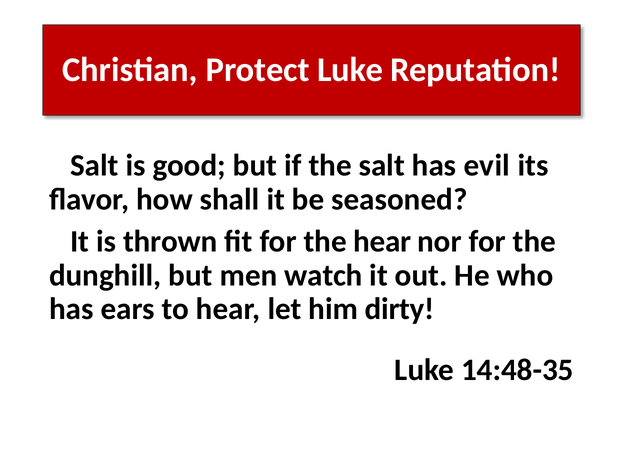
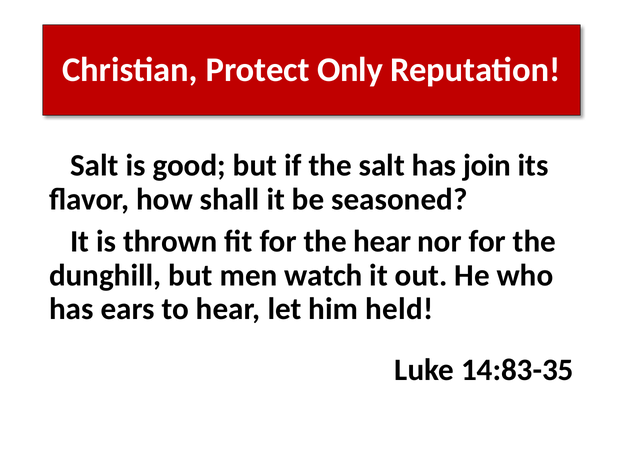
Protect Luke: Luke -> Only
evil: evil -> join
dirty: dirty -> held
14:48-35: 14:48-35 -> 14:83-35
